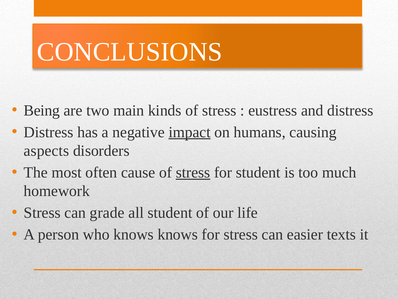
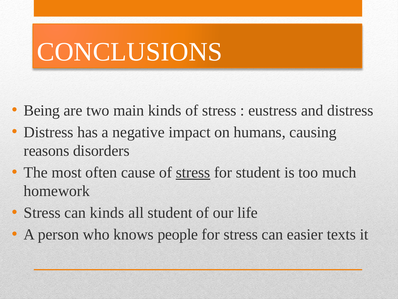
impact underline: present -> none
aspects: aspects -> reasons
can grade: grade -> kinds
knows knows: knows -> people
